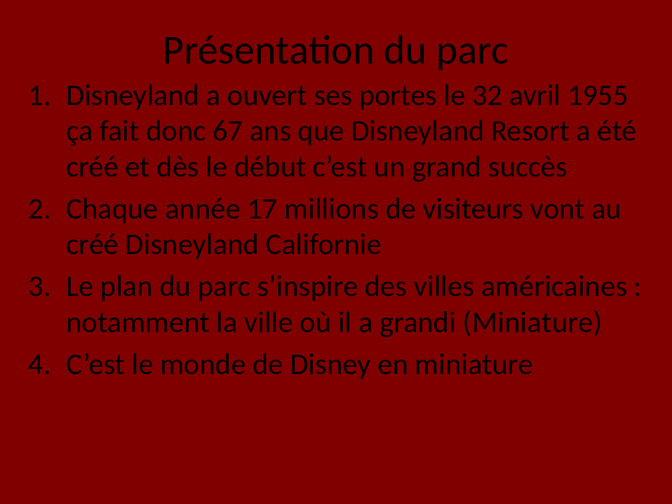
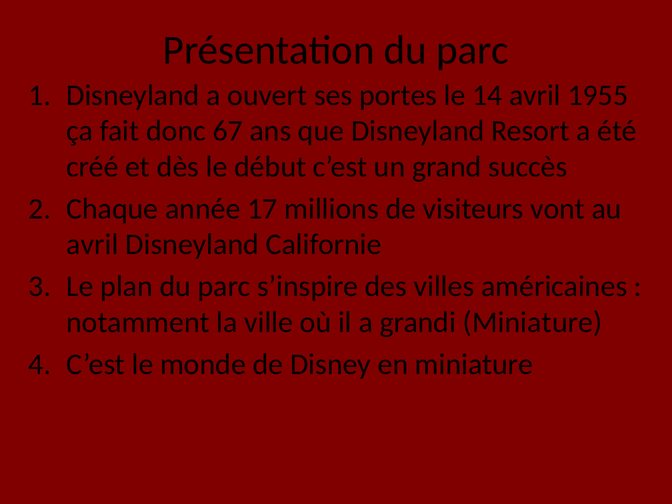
32: 32 -> 14
créé at (92, 245): créé -> avril
